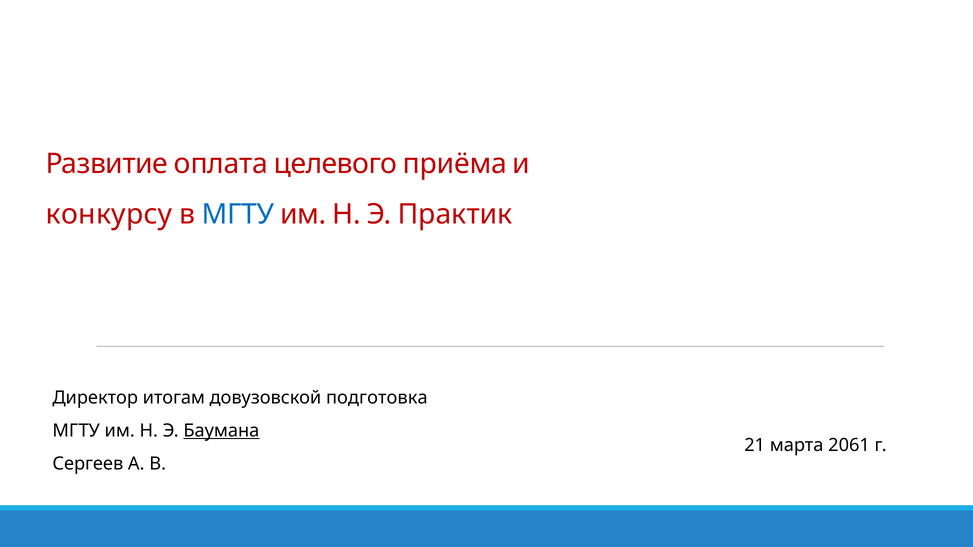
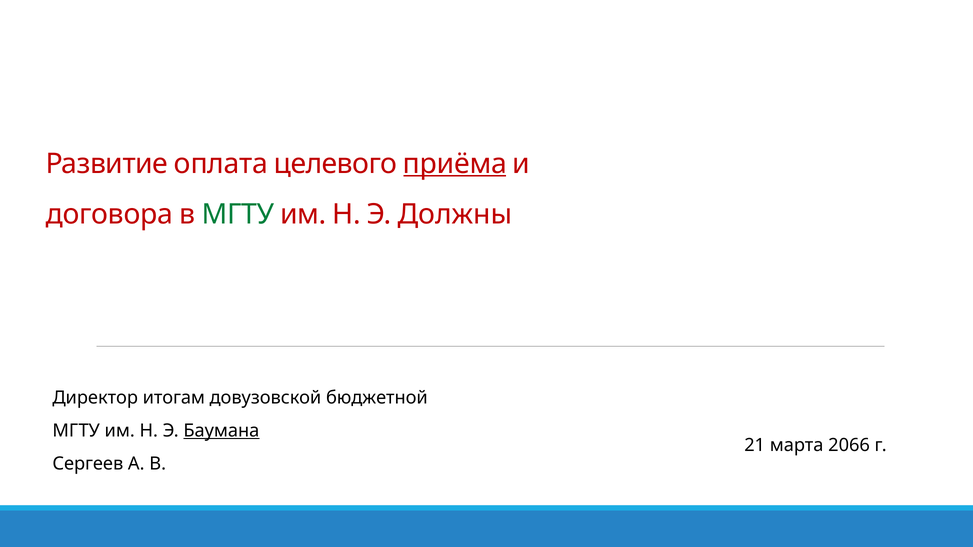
приёма underline: none -> present
конкурсу: конкурсу -> договора
МГТУ at (238, 215) colour: blue -> green
Практик: Практик -> Должны
подготовка: подготовка -> бюджетной
2061: 2061 -> 2066
